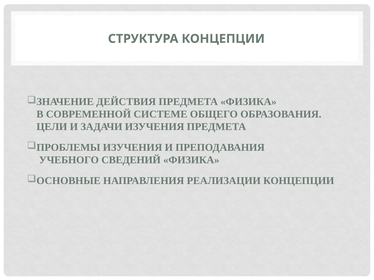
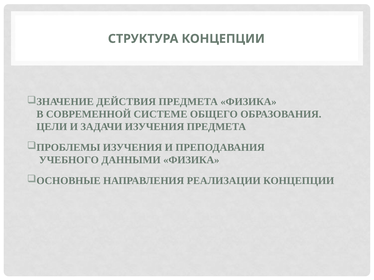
СВЕДЕНИЙ: СВЕДЕНИЙ -> ДАННЫМИ
